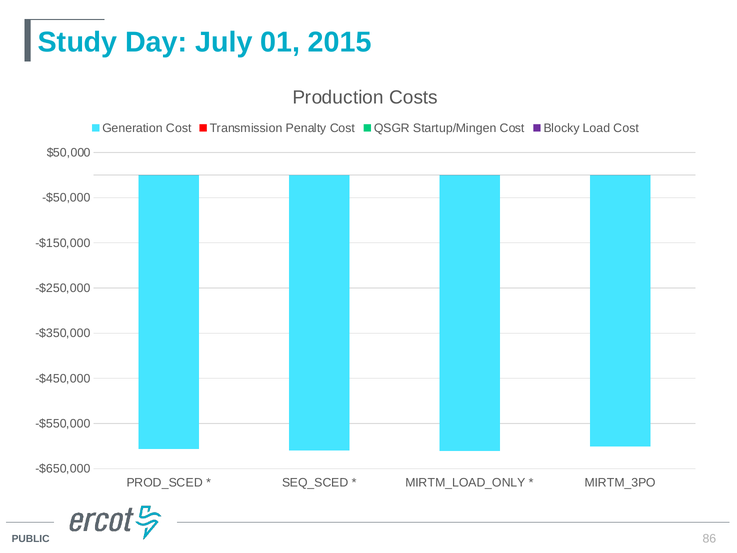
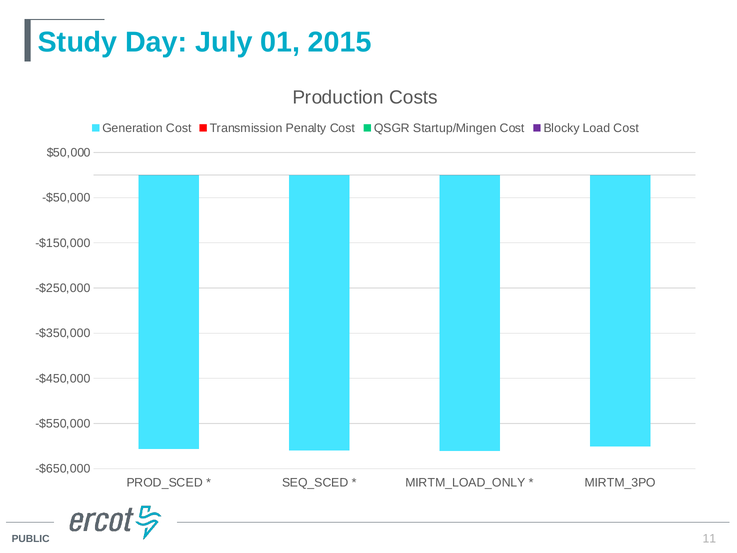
86: 86 -> 11
